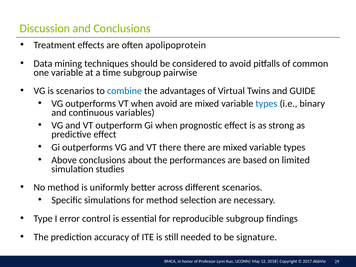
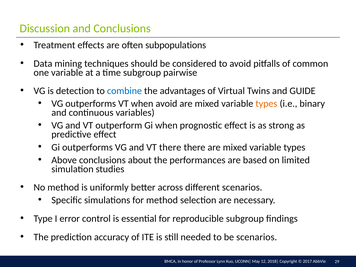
apolipoprotein: apolipoprotein -> subpopulations
is scenarios: scenarios -> detection
types at (266, 104) colour: blue -> orange
be signature: signature -> scenarios
